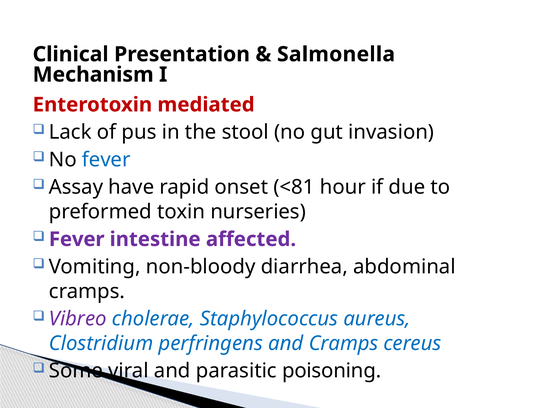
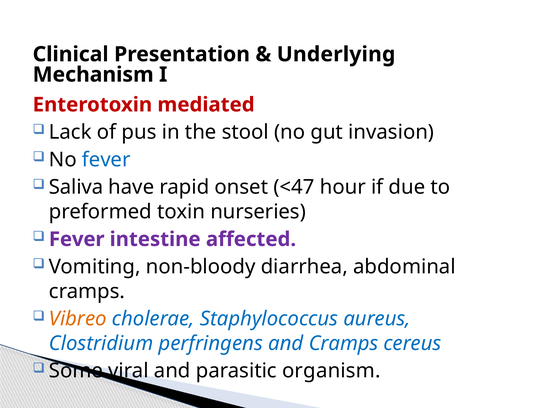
Salmonella: Salmonella -> Underlying
Assay: Assay -> Saliva
<81: <81 -> <47
Vibreo colour: purple -> orange
poisoning: poisoning -> organism
